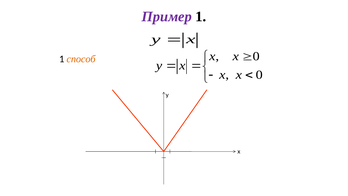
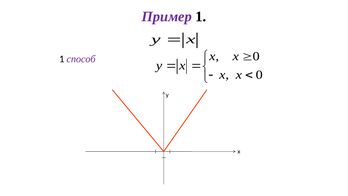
способ colour: orange -> purple
